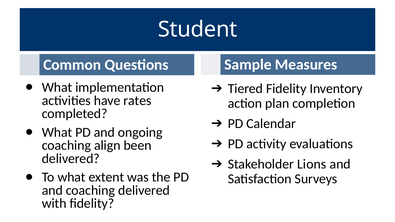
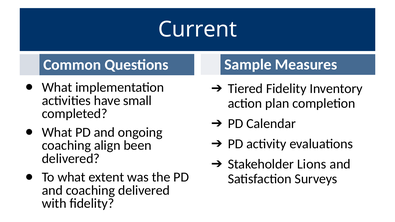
Student: Student -> Current
rates: rates -> small
